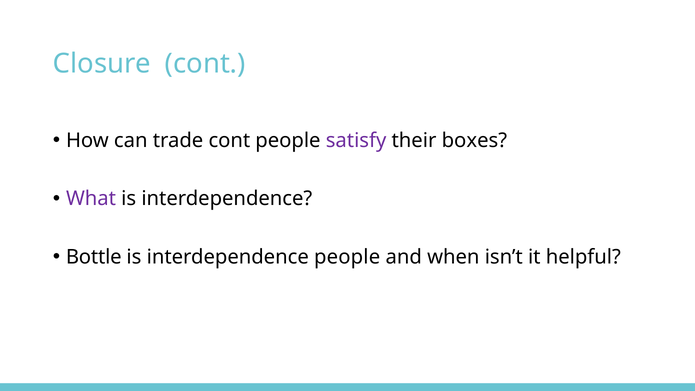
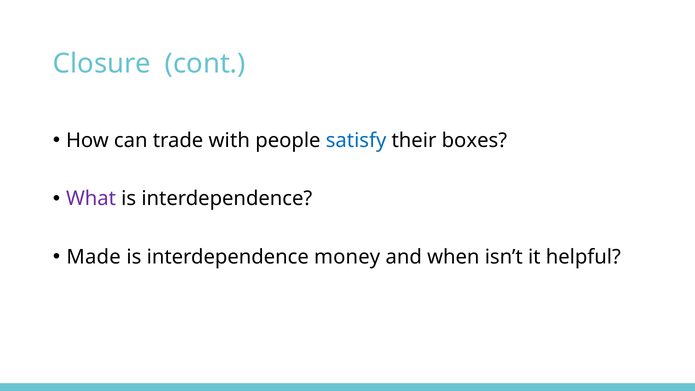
trade cont: cont -> with
satisfy colour: purple -> blue
Bottle: Bottle -> Made
interdependence people: people -> money
